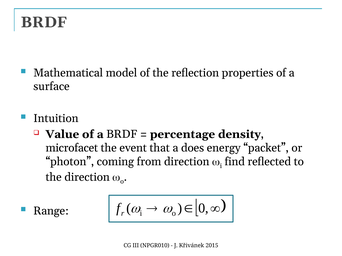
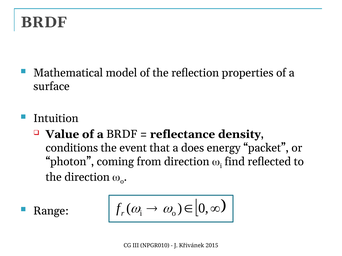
percentage: percentage -> reflectance
microfacet: microfacet -> conditions
